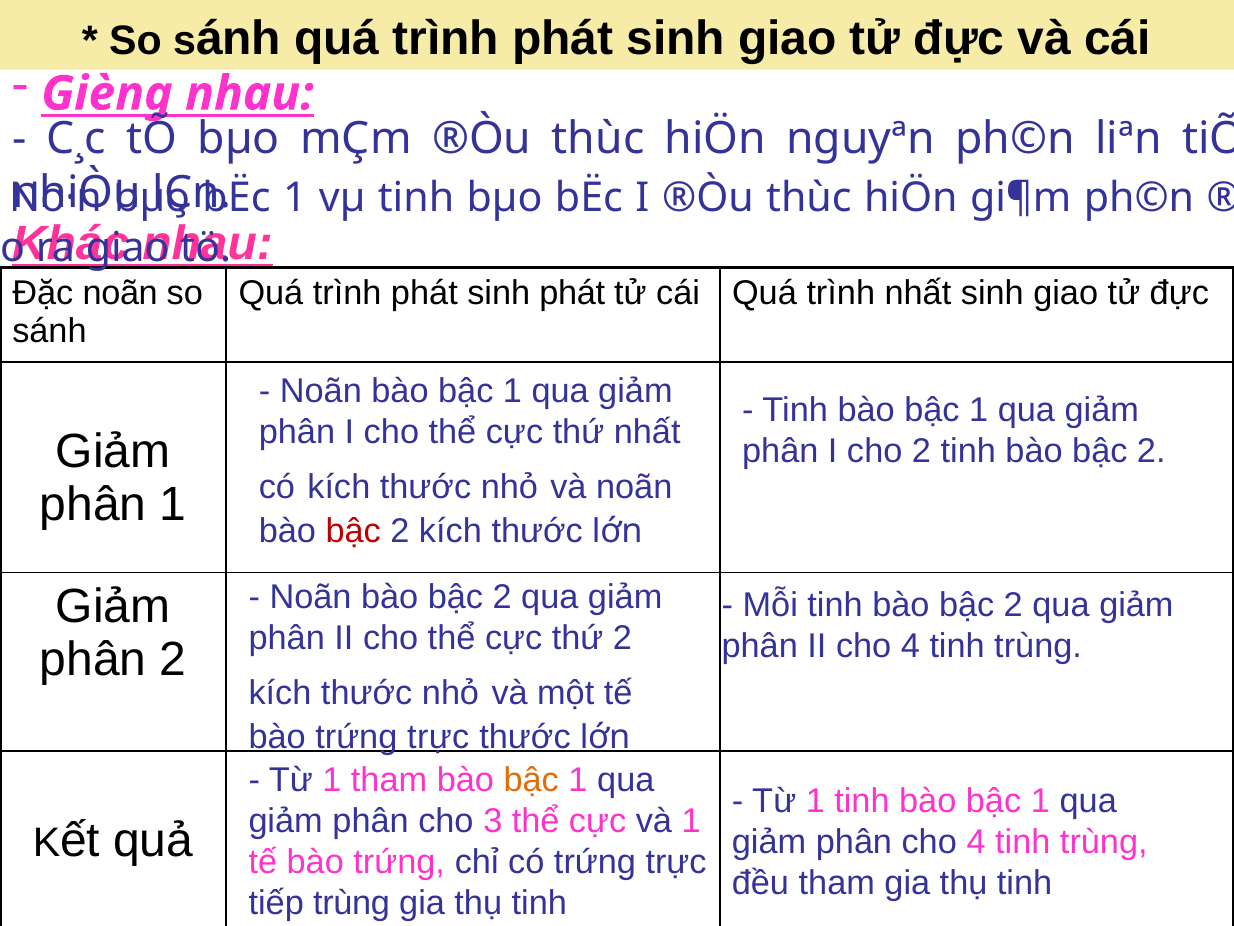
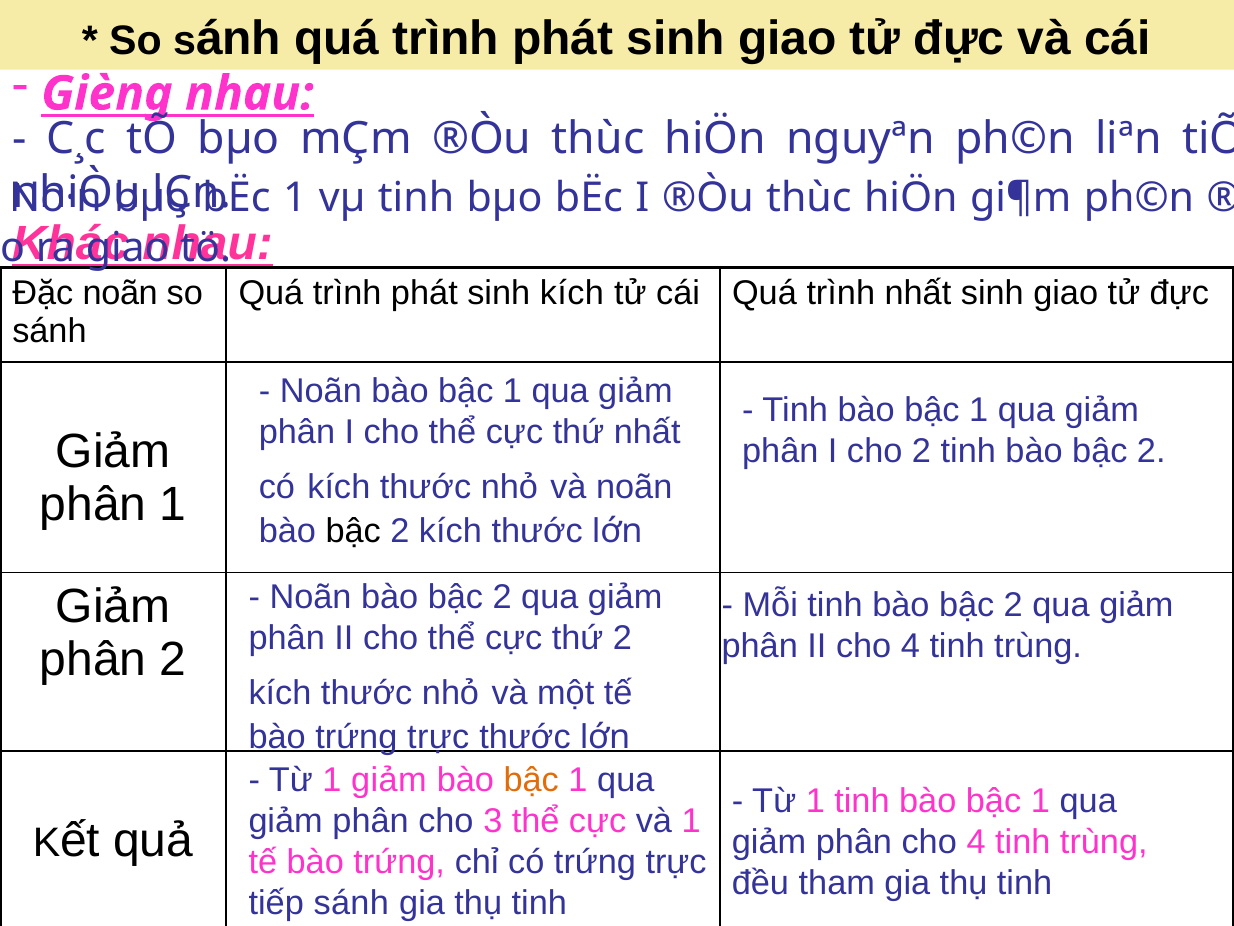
sinh phát: phát -> kích
bậc at (353, 531) colour: red -> black
Từ 1 tham: tham -> giảm
tiếp trùng: trùng -> sánh
